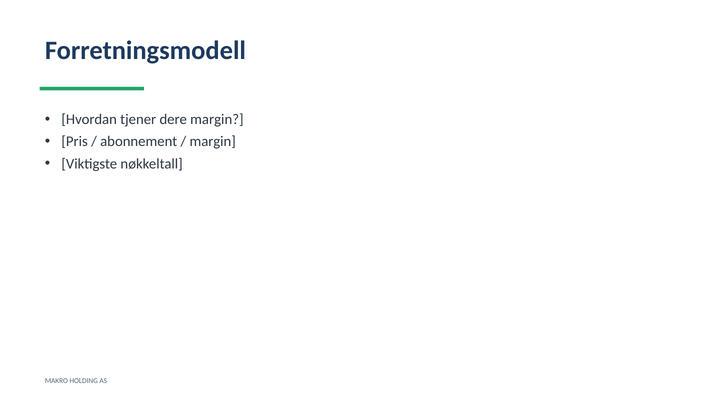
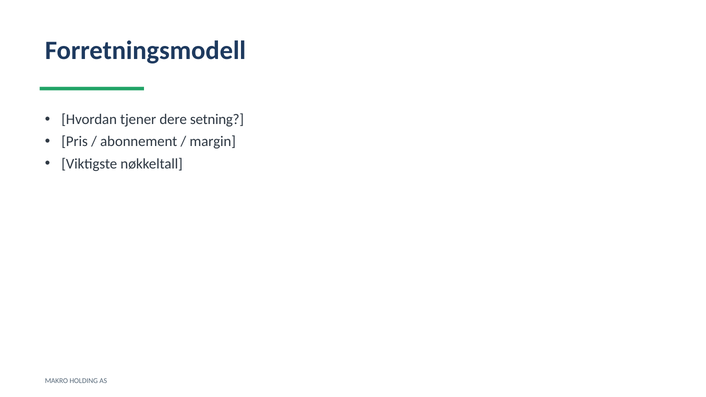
dere margin: margin -> setning
